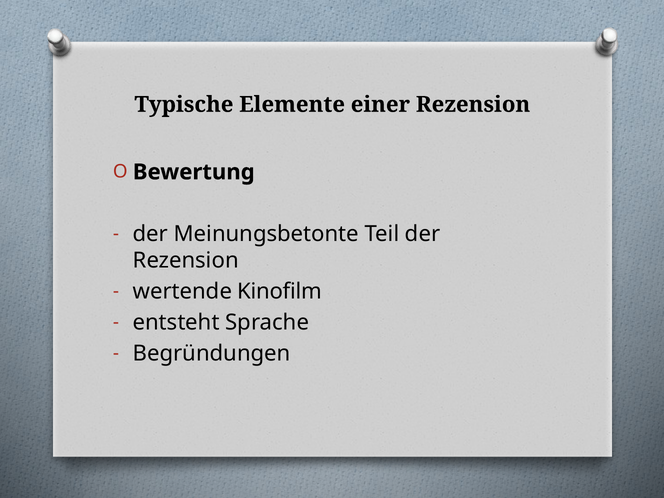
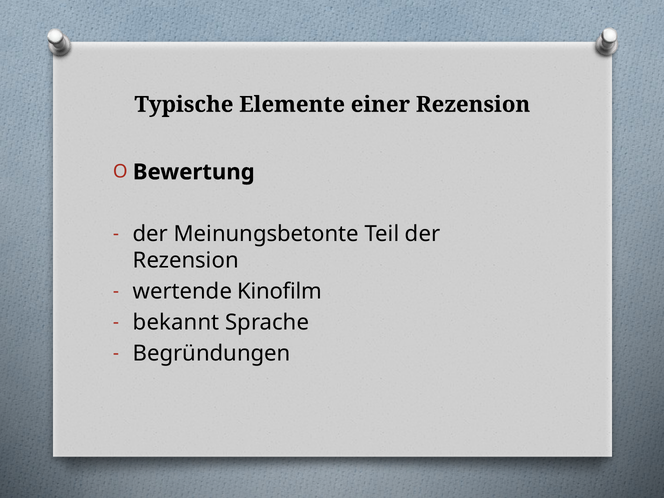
entsteht: entsteht -> bekannt
